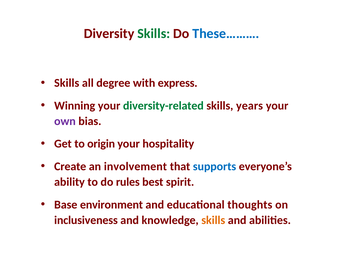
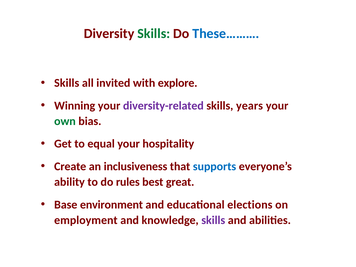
degree: degree -> invited
express: express -> explore
diversity-related colour: green -> purple
own colour: purple -> green
origin: origin -> equal
involvement: involvement -> inclusiveness
spirit: spirit -> great
thoughts: thoughts -> elections
inclusiveness: inclusiveness -> employment
skills at (213, 220) colour: orange -> purple
